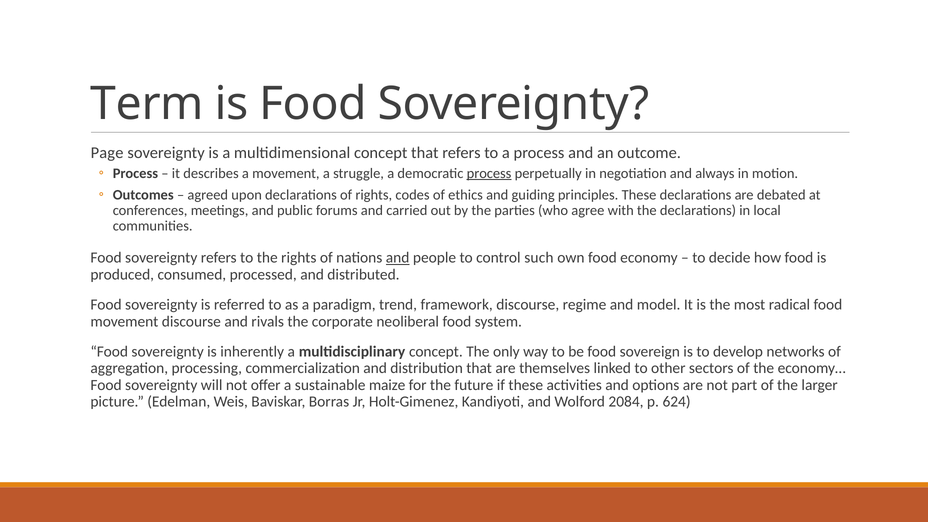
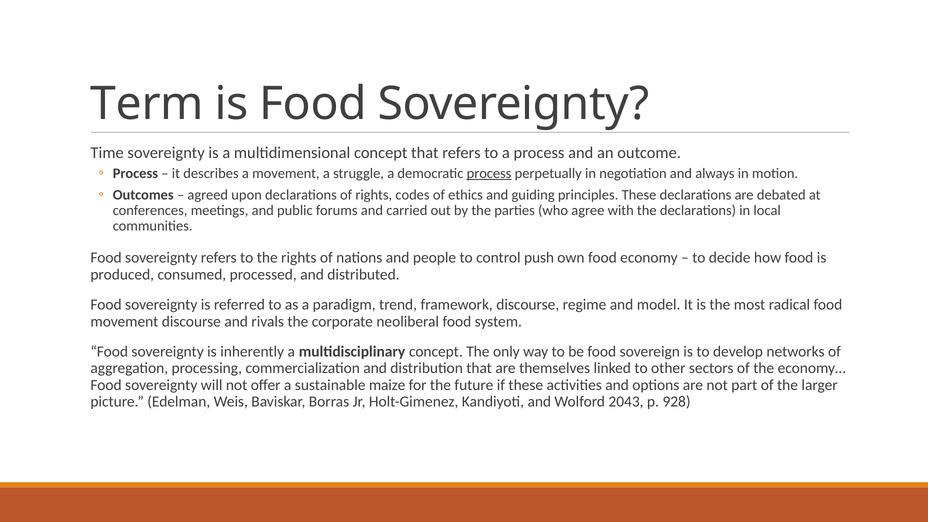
Page: Page -> Time
and at (398, 258) underline: present -> none
such: such -> push
2084: 2084 -> 2043
624: 624 -> 928
